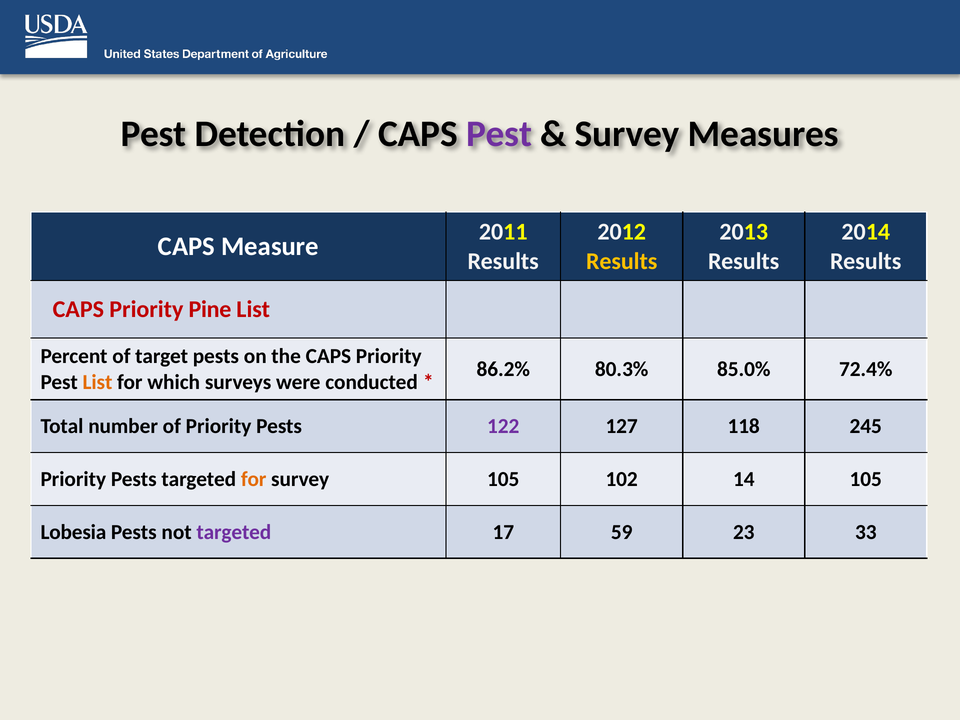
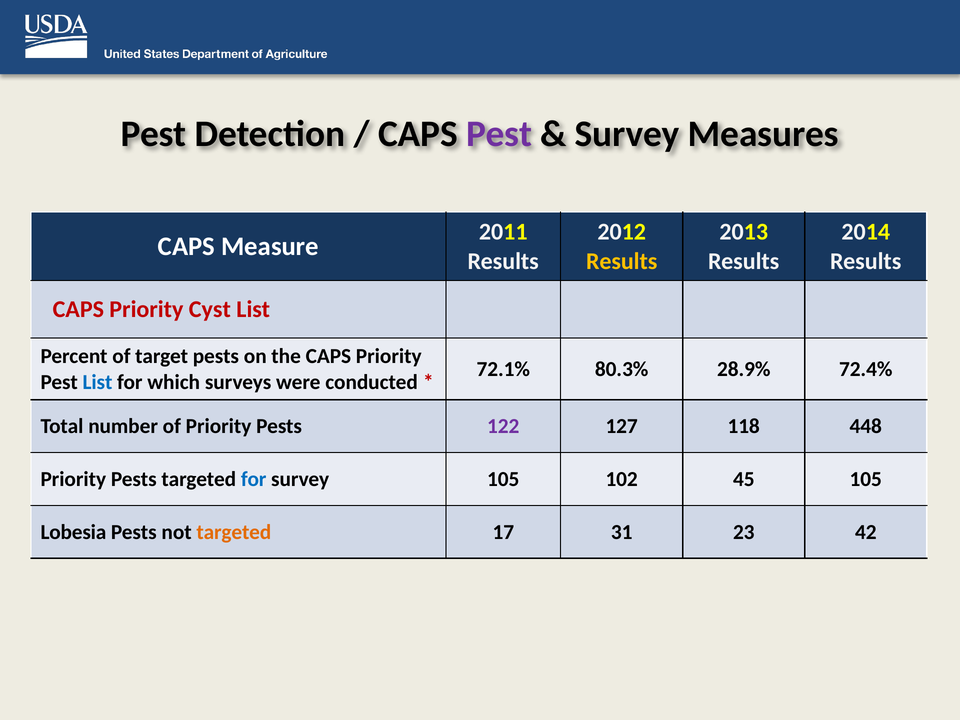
Pine: Pine -> Cyst
86.2%: 86.2% -> 72.1%
85.0%: 85.0% -> 28.9%
List at (97, 382) colour: orange -> blue
245: 245 -> 448
for at (254, 479) colour: orange -> blue
14: 14 -> 45
targeted at (234, 532) colour: purple -> orange
59: 59 -> 31
33: 33 -> 42
